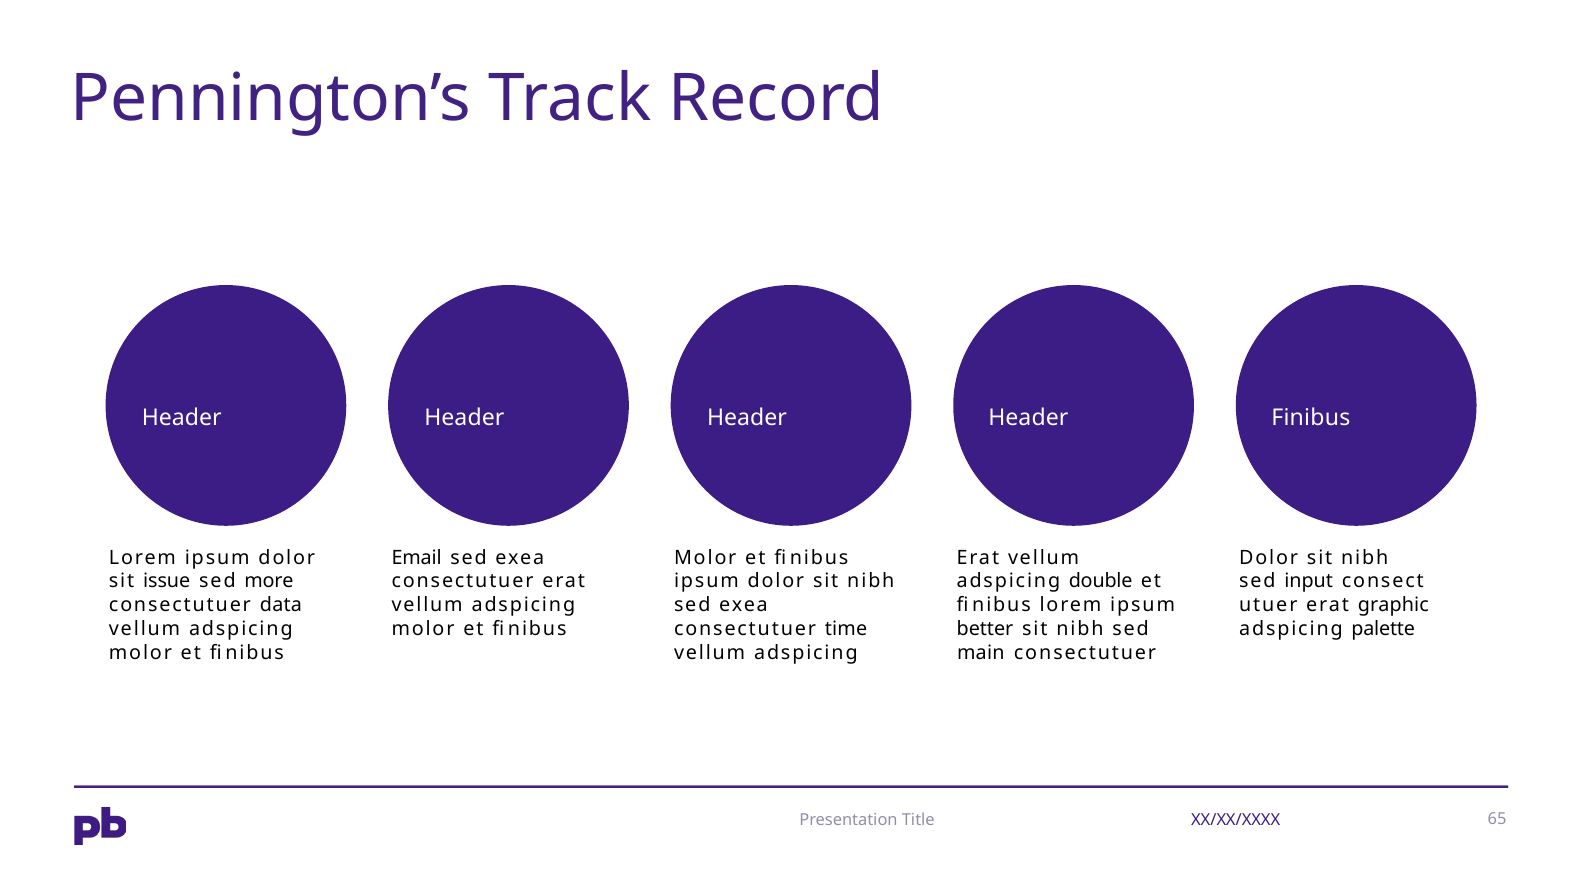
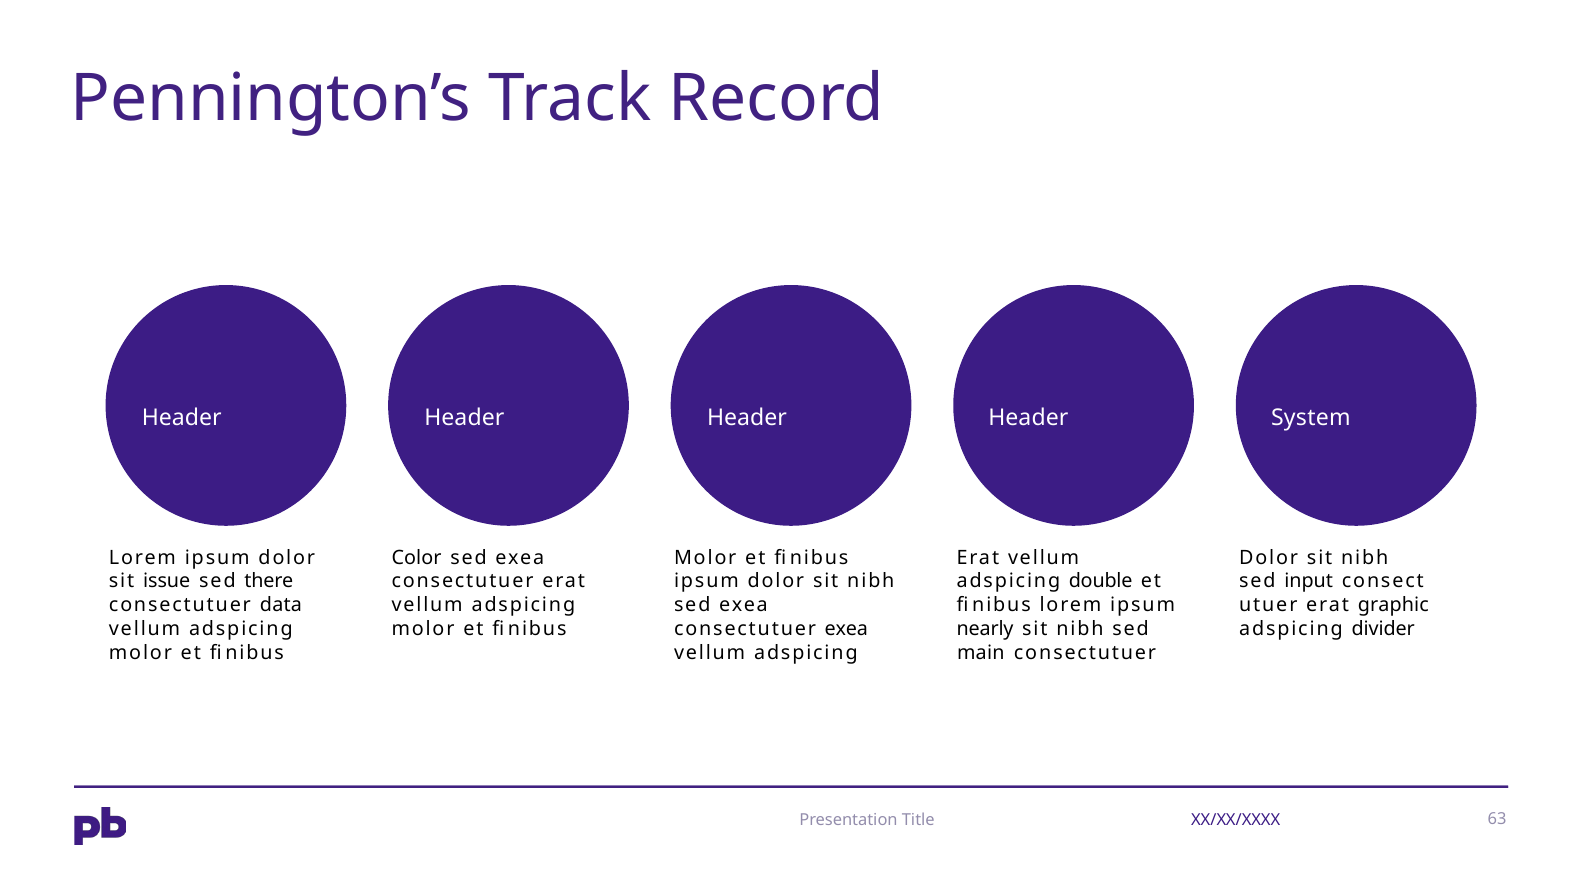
Header Finibus: Finibus -> System
Email: Email -> Color
more: more -> there
consectutuer time: time -> exea
better: better -> nearly
palette: palette -> divider
65: 65 -> 63
